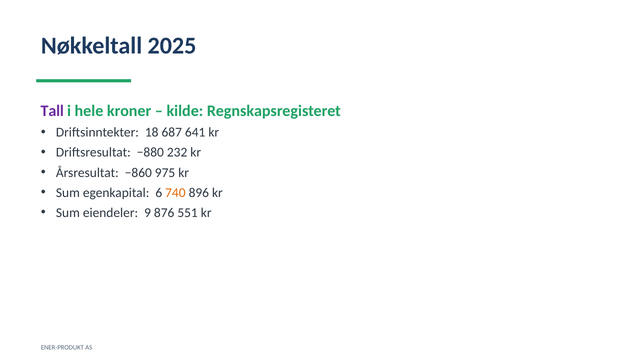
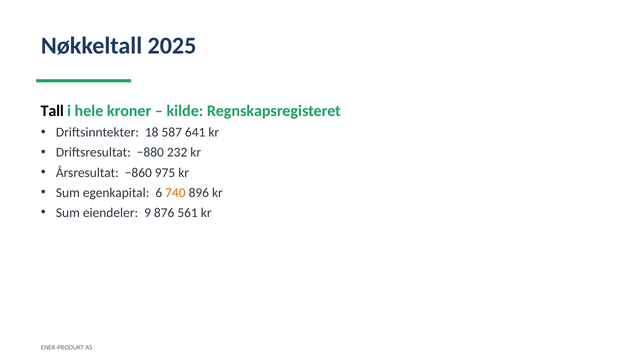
Tall colour: purple -> black
687: 687 -> 587
551: 551 -> 561
